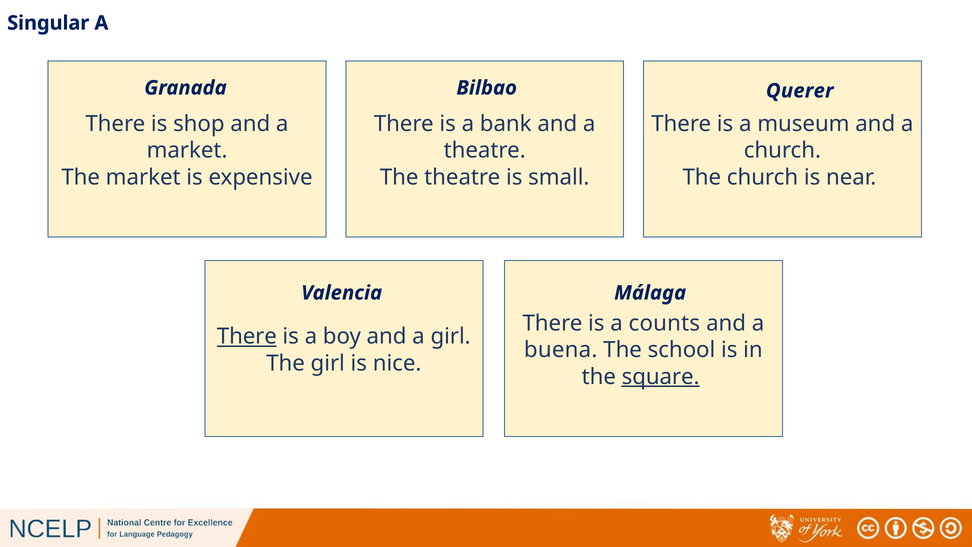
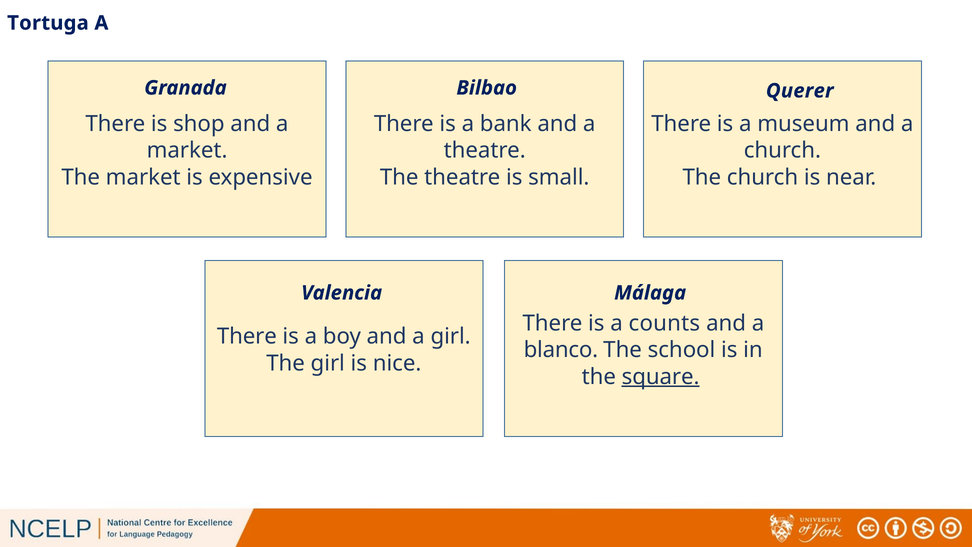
Singular: Singular -> Tortuga
There at (247, 336) underline: present -> none
buena: buena -> blanco
